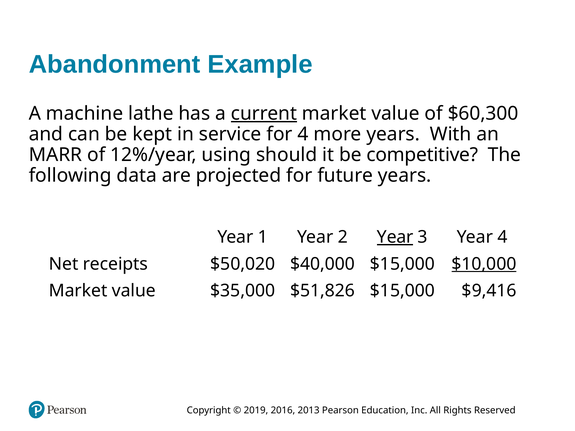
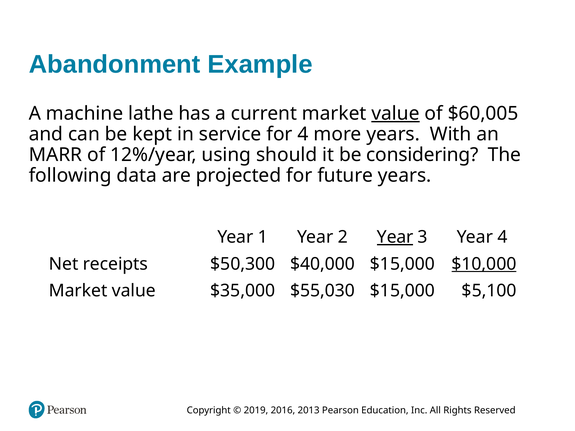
current underline: present -> none
value at (395, 113) underline: none -> present
$60,300: $60,300 -> $60,005
competitive: competitive -> considering
$50,020: $50,020 -> $50,300
$51,826: $51,826 -> $55,030
$9,416: $9,416 -> $5,100
